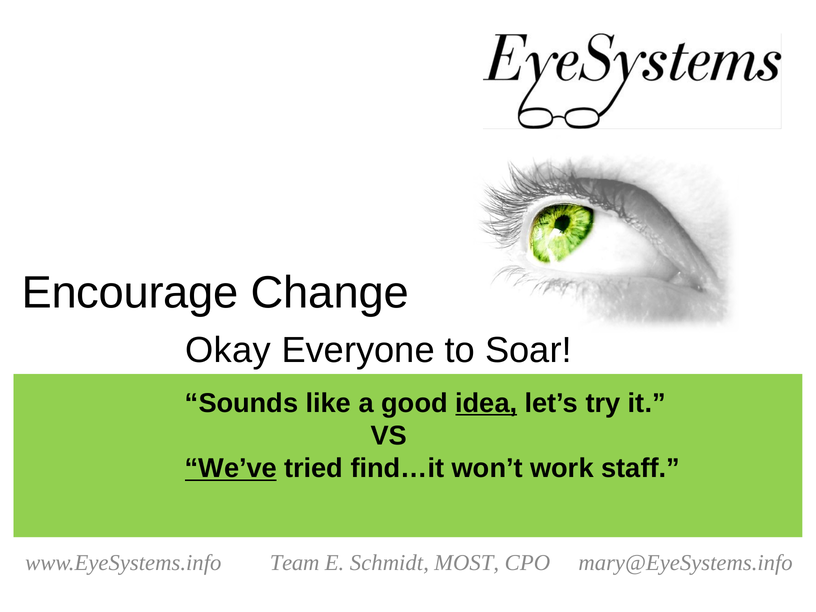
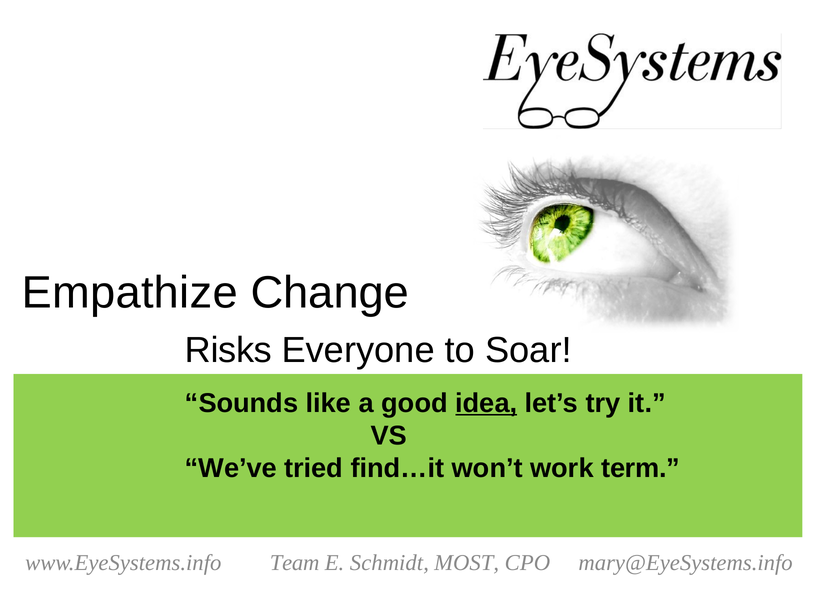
Encourage: Encourage -> Empathize
Okay: Okay -> Risks
We’ve underline: present -> none
staff: staff -> term
